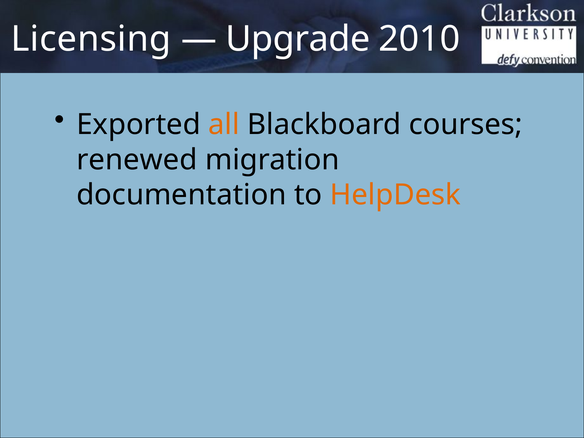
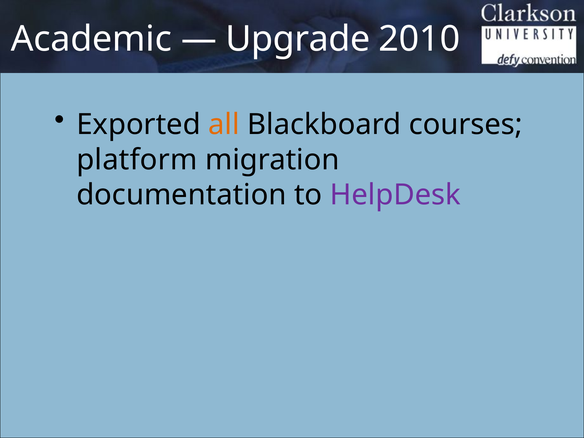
Licensing: Licensing -> Academic
renewed: renewed -> platform
HelpDesk colour: orange -> purple
